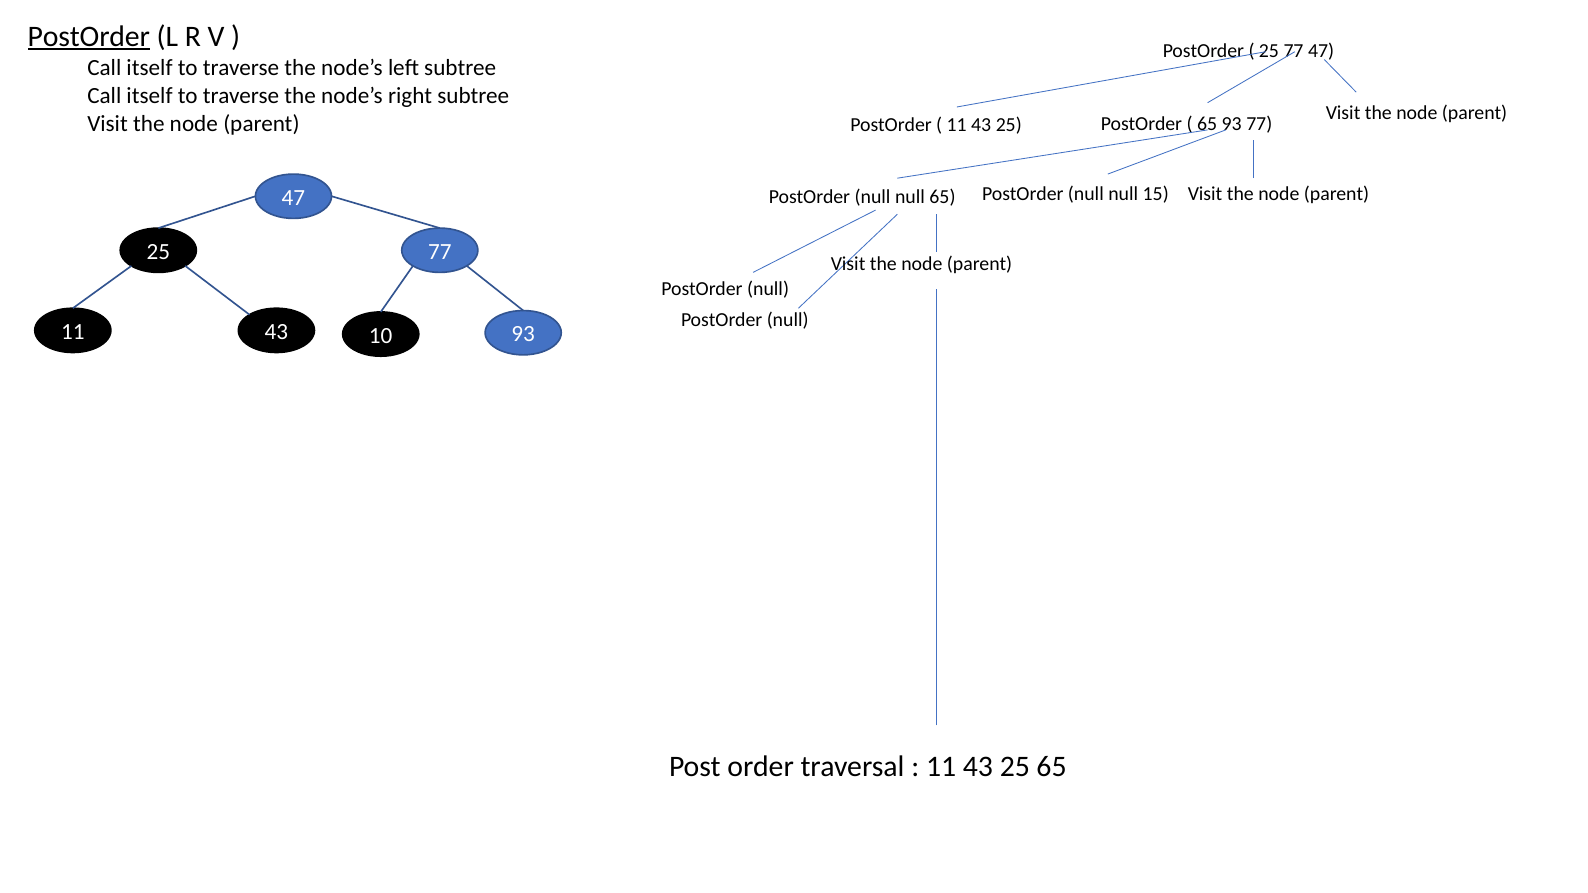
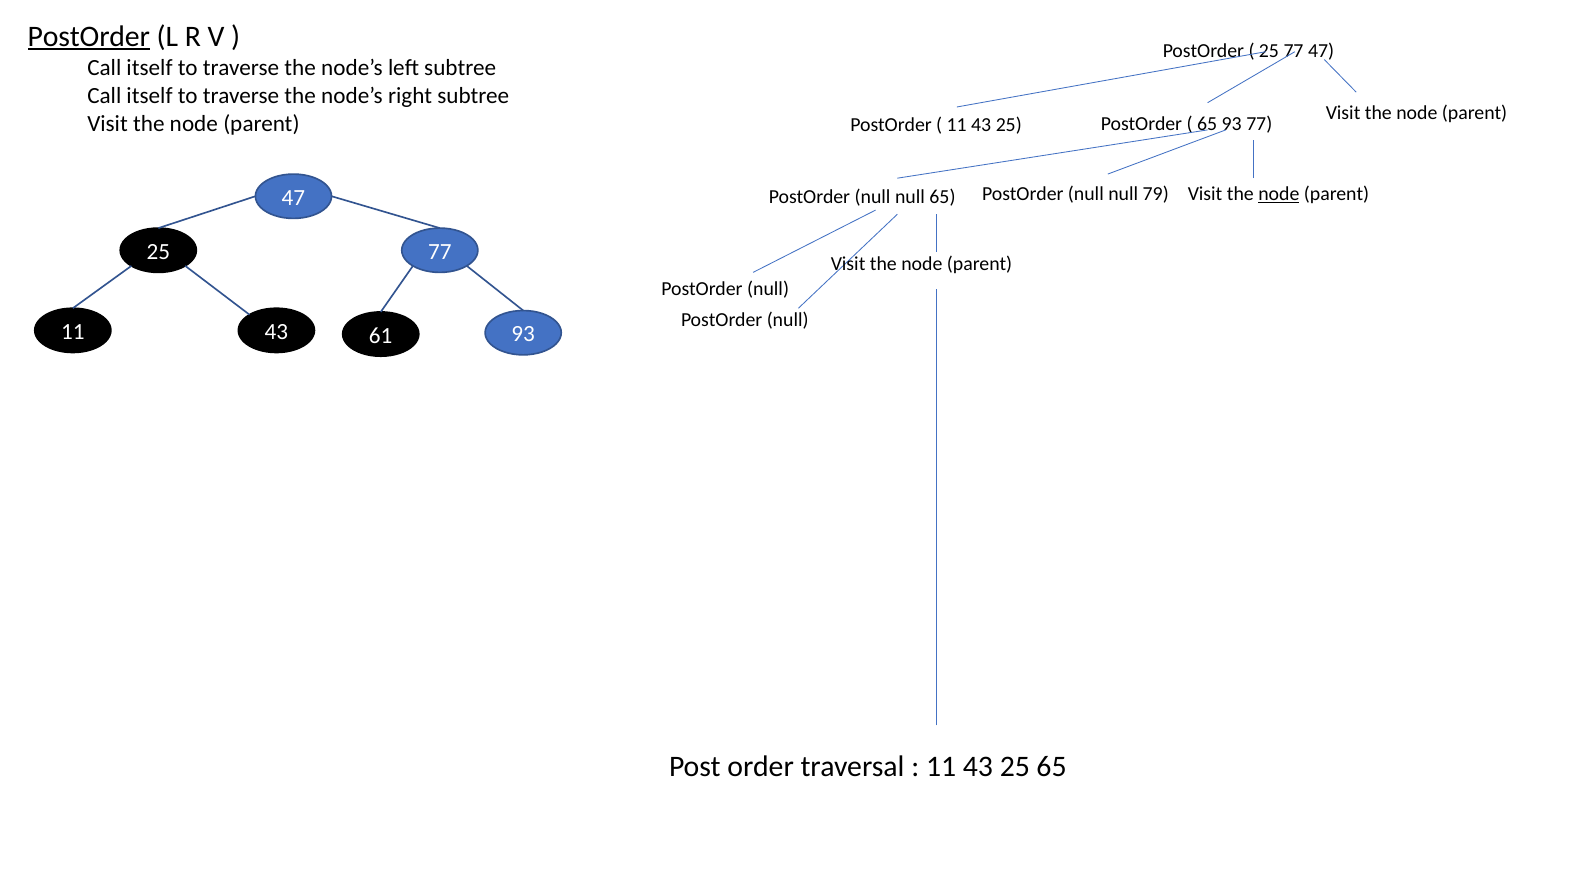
15: 15 -> 79
node at (1279, 194) underline: none -> present
10: 10 -> 61
